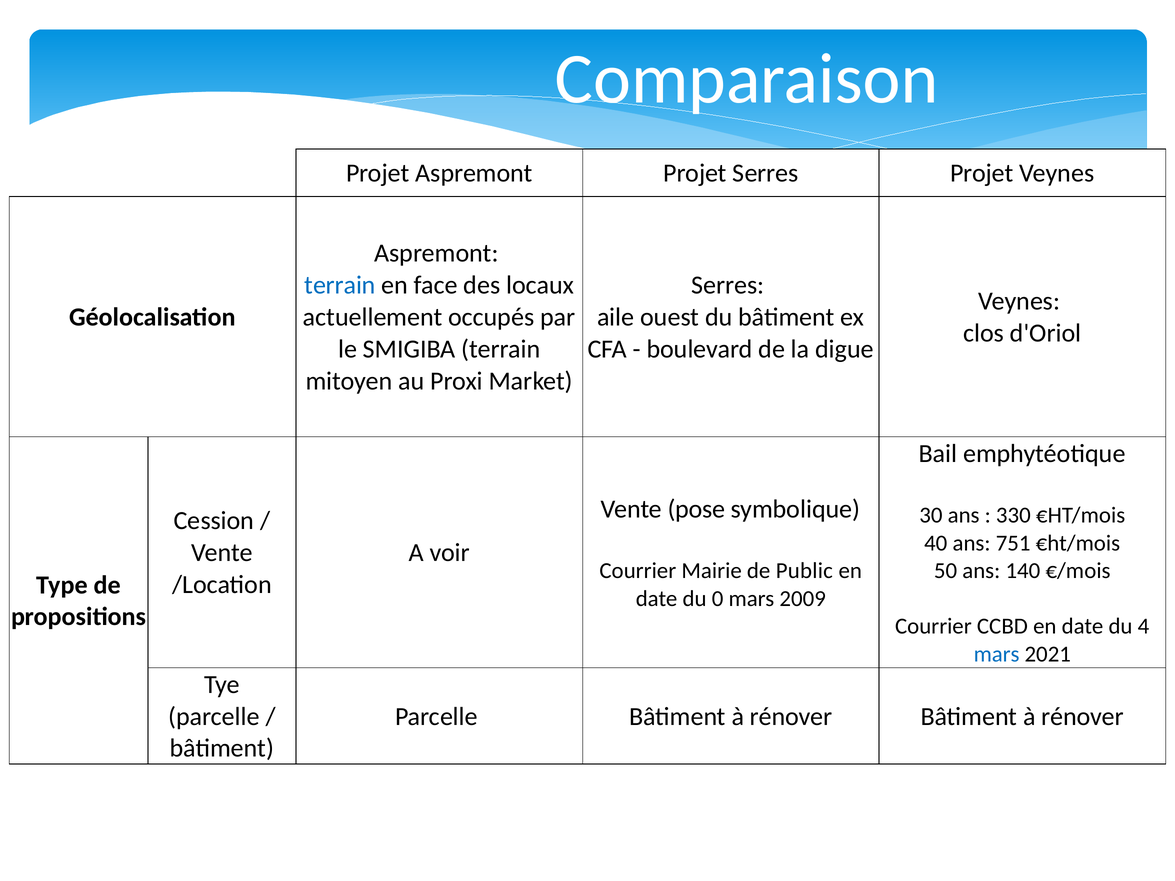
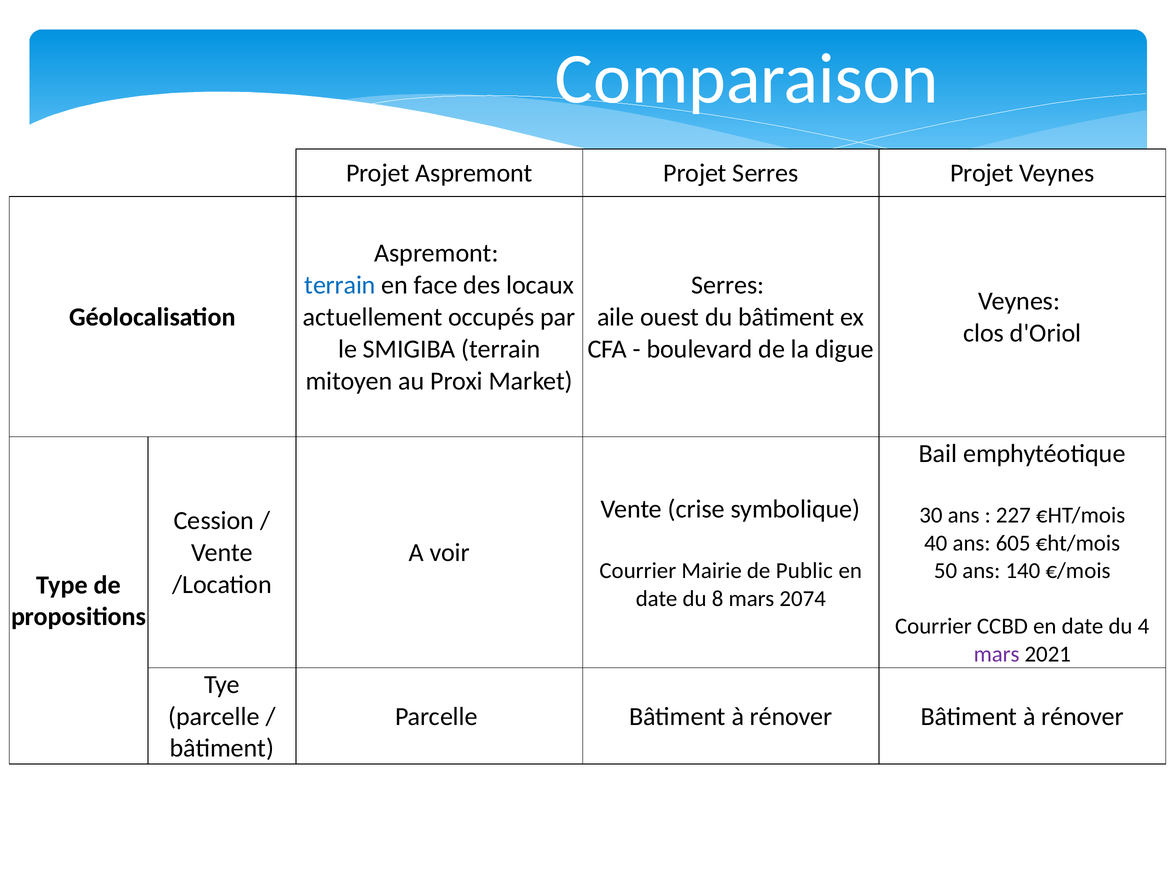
pose: pose -> crise
330: 330 -> 227
751: 751 -> 605
0: 0 -> 8
2009: 2009 -> 2074
mars at (997, 654) colour: blue -> purple
